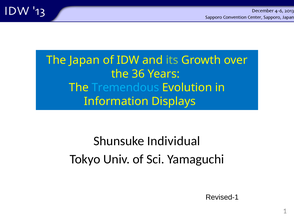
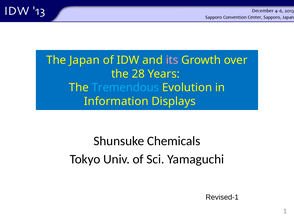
its colour: light green -> pink
36: 36 -> 28
Individual: Individual -> Chemicals
